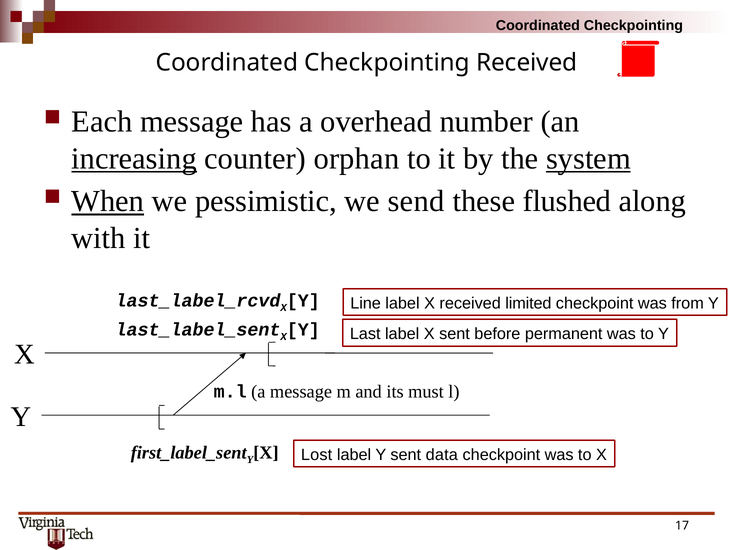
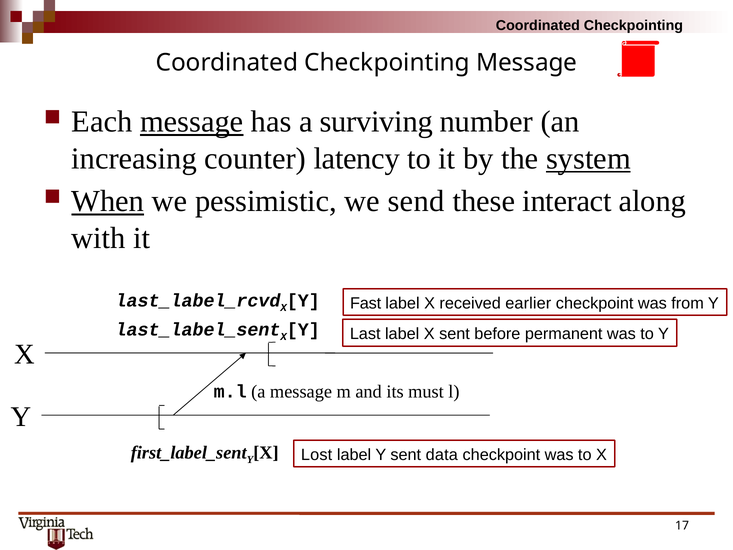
Checkpointing Received: Received -> Message
message at (192, 122) underline: none -> present
overhead: overhead -> surviving
increasing underline: present -> none
orphan: orphan -> latency
flushed: flushed -> interact
Line: Line -> Fast
limited: limited -> earlier
